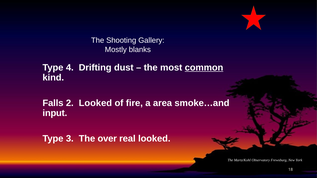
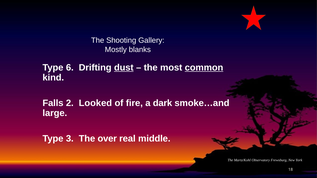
4: 4 -> 6
dust underline: none -> present
area: area -> dark
input: input -> large
real looked: looked -> middle
